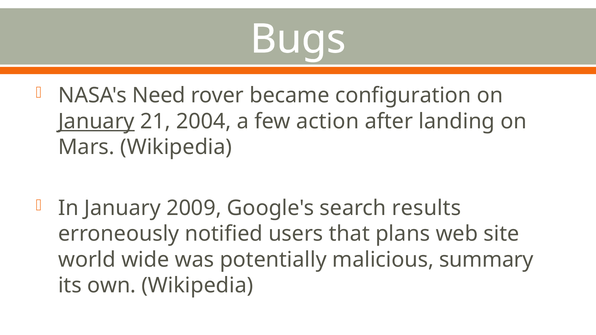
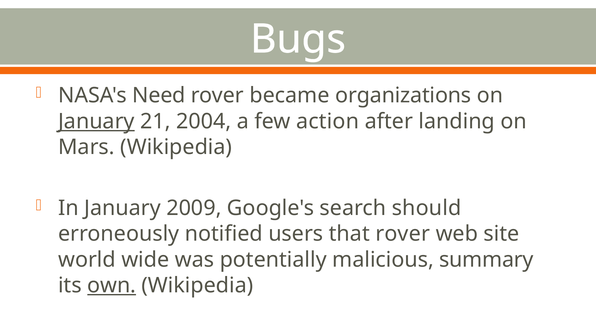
configuration: configuration -> organizations
results: results -> should
that plans: plans -> rover
own underline: none -> present
